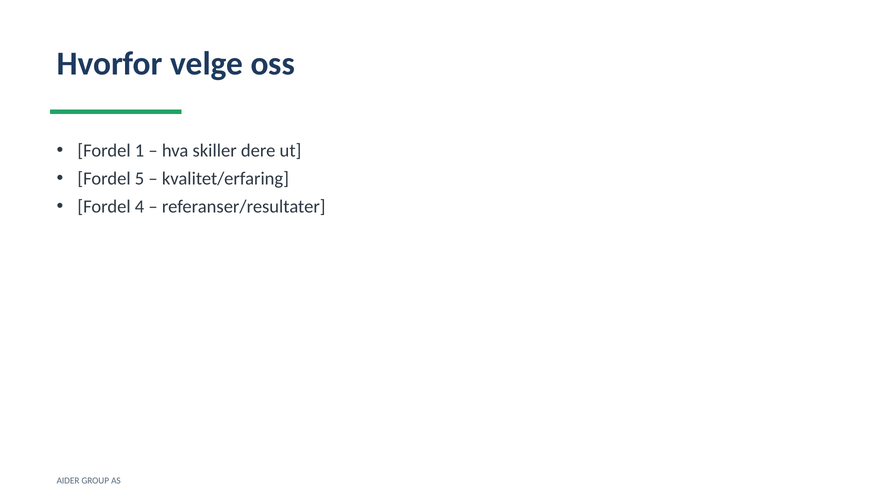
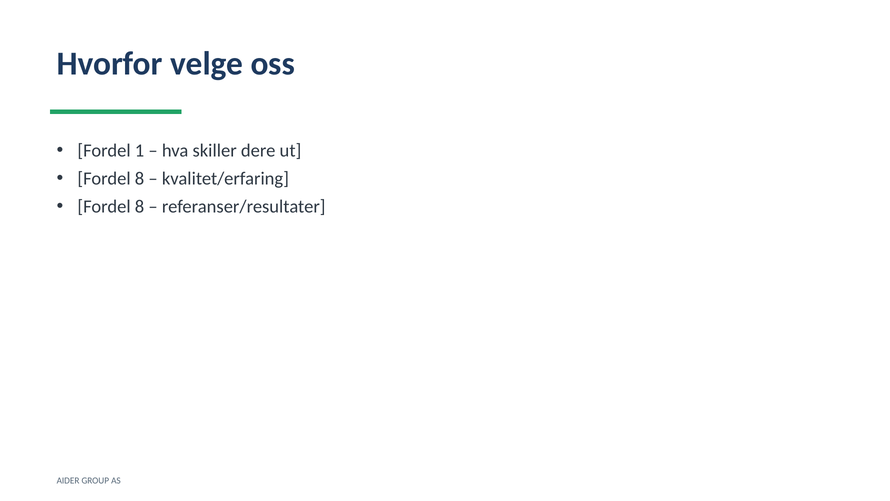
5 at (140, 179): 5 -> 8
4 at (140, 206): 4 -> 8
